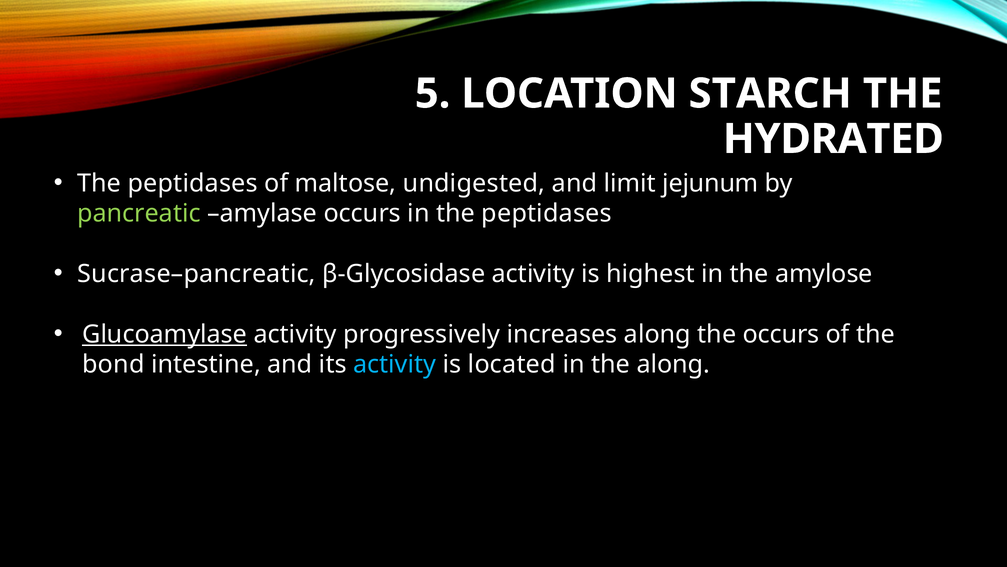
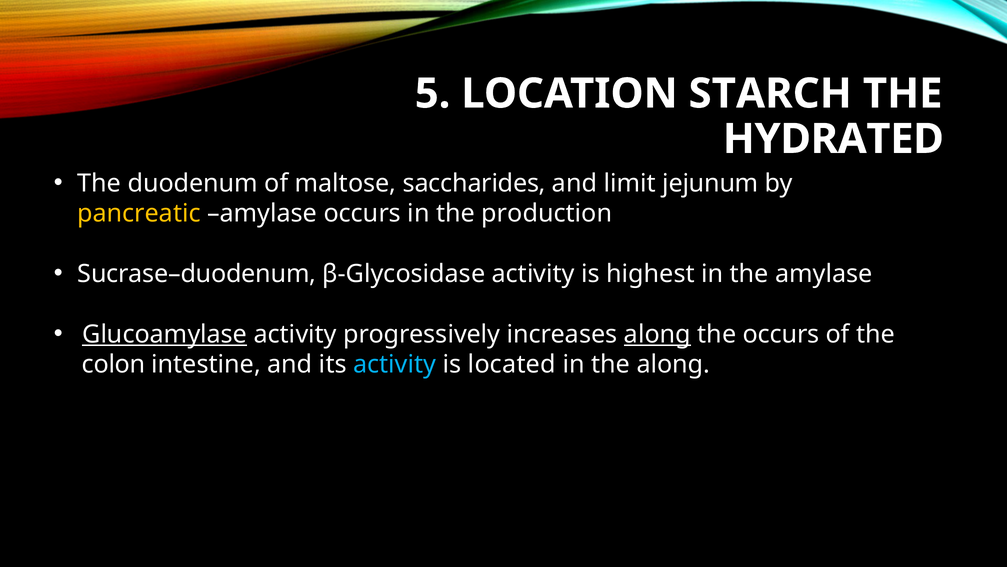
peptidases at (193, 183): peptidases -> duodenum
undigested: undigested -> saccharides
pancreatic colour: light green -> yellow
in the peptidases: peptidases -> production
Sucrase–pancreatic: Sucrase–pancreatic -> Sucrase–duodenum
the amylose: amylose -> amylase
along at (657, 334) underline: none -> present
bond: bond -> colon
